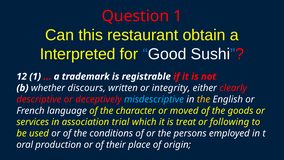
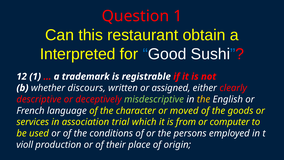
integrity: integrity -> assigned
misdescriptive colour: light blue -> light green
treat: treat -> from
following: following -> computer
oral: oral -> violl
